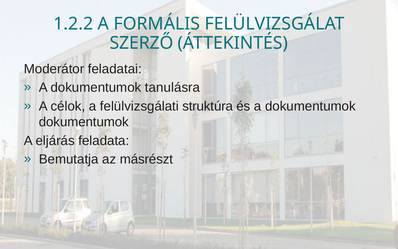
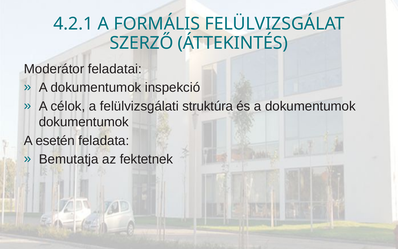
1.2.2: 1.2.2 -> 4.2.1
tanulásra: tanulásra -> inspekció
eljárás: eljárás -> esetén
másrészt: másrészt -> fektetnek
